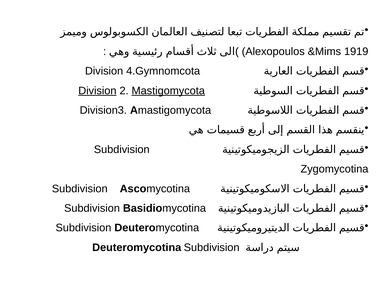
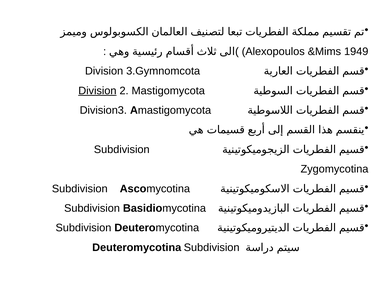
1919: 1919 -> 1949
4.Gymnomcota: 4.Gymnomcota -> 3.Gymnomcota
Mastigomycota underline: present -> none
